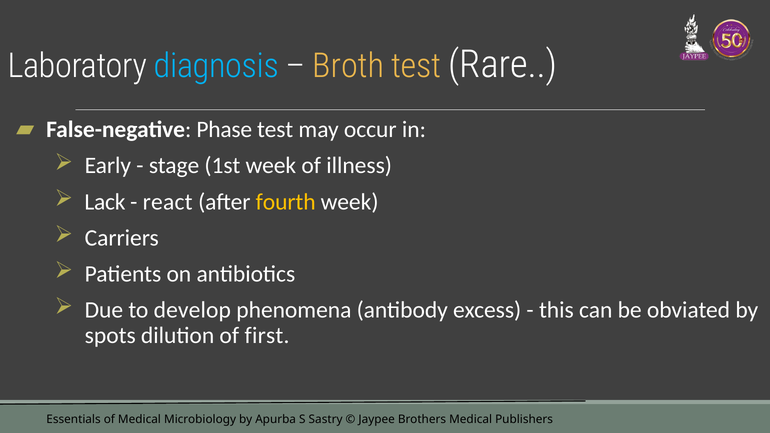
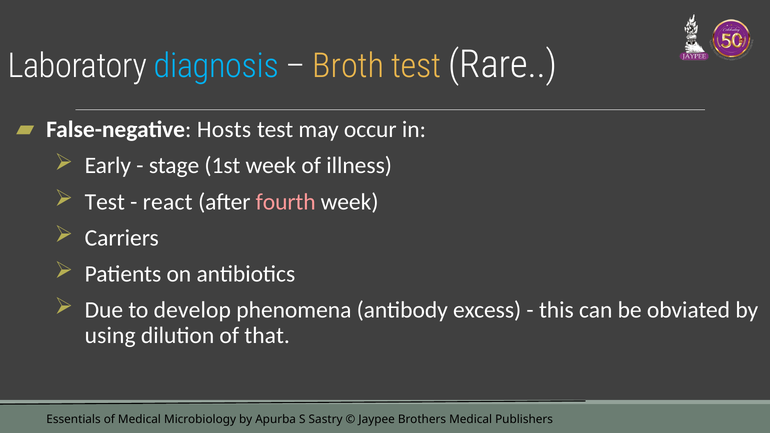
Phase: Phase -> Hosts
Lack at (105, 202): Lack -> Test
fourth colour: yellow -> pink
spots: spots -> using
first: first -> that
